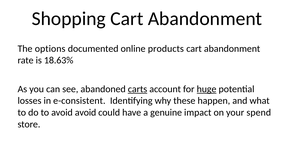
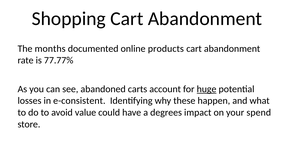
options: options -> months
18.63%: 18.63% -> 77.77%
carts underline: present -> none
avoid avoid: avoid -> value
genuine: genuine -> degrees
